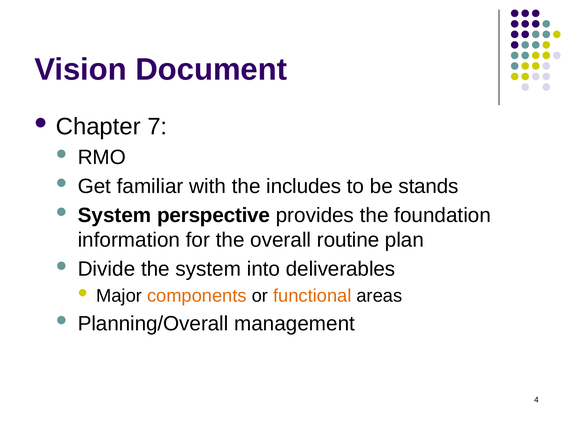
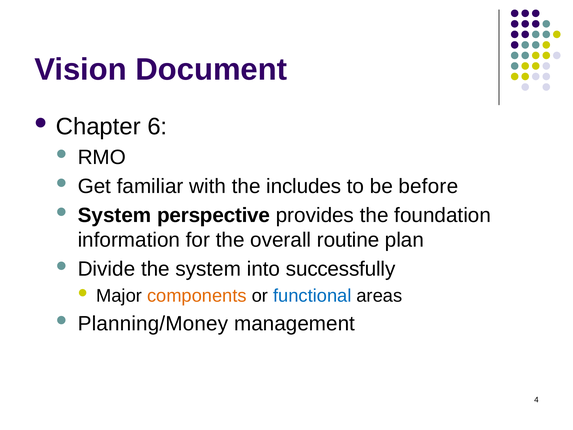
7: 7 -> 6
stands: stands -> before
deliverables: deliverables -> successfully
functional colour: orange -> blue
Planning/Overall: Planning/Overall -> Planning/Money
